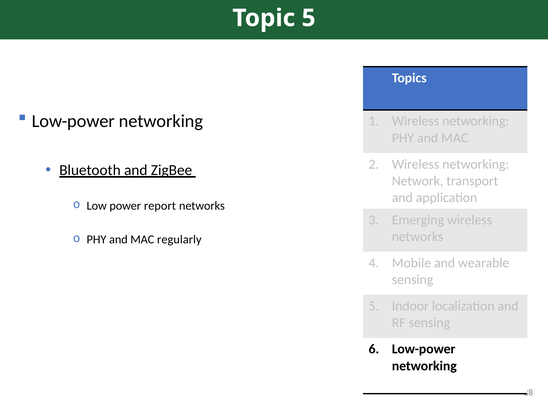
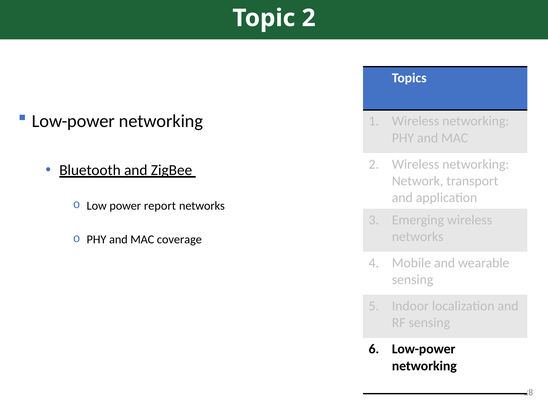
Topic 5: 5 -> 2
regularly: regularly -> coverage
